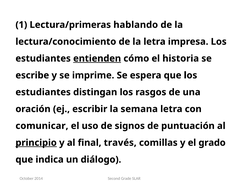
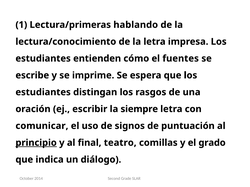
entienden underline: present -> none
historia: historia -> fuentes
semana: semana -> siempre
través: través -> teatro
